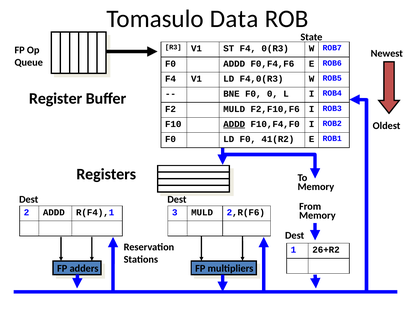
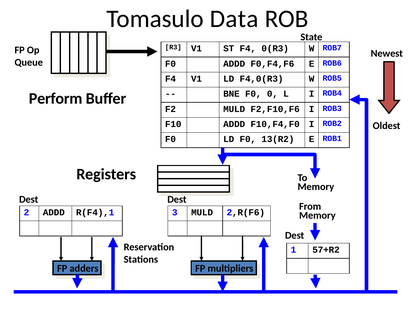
Register: Register -> Perform
ADDD at (234, 124) underline: present -> none
41(R2: 41(R2 -> 13(R2
26+R2: 26+R2 -> 57+R2
